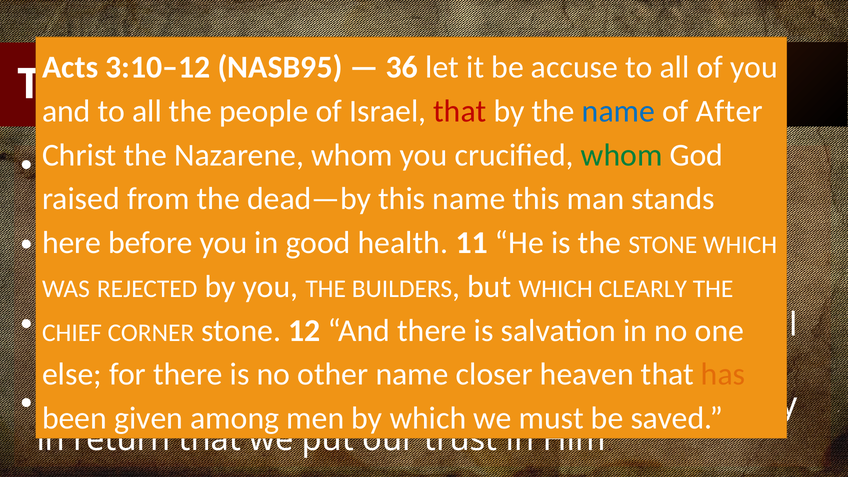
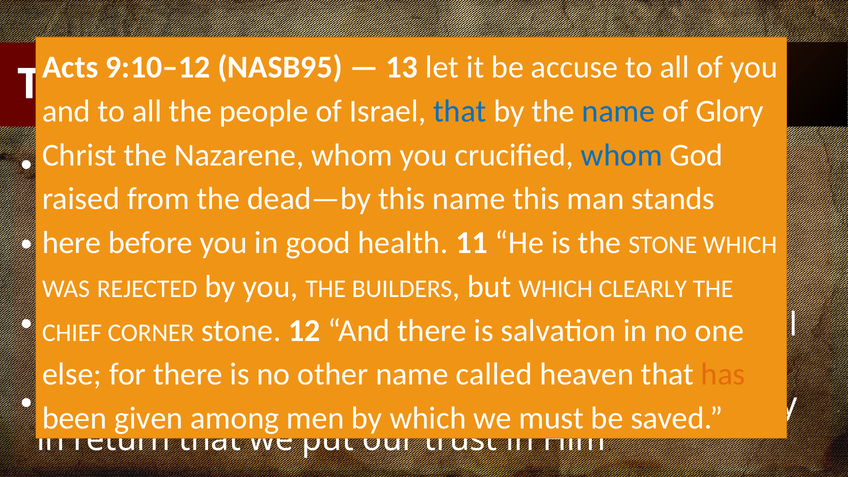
3:10–12: 3:10–12 -> 9:10–12
36: 36 -> 13
that at (460, 111) colour: red -> blue
After: After -> Glory
whom at (622, 155) colour: green -> blue
closer: closer -> called
